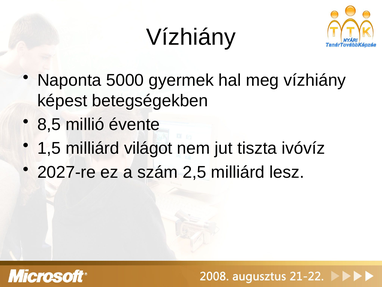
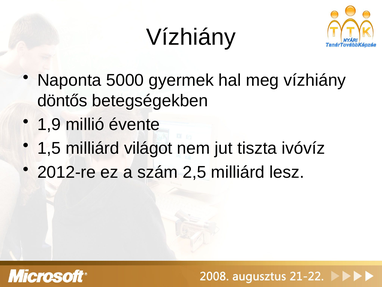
képest: képest -> döntős
8,5: 8,5 -> 1,9
2027-re: 2027-re -> 2012-re
